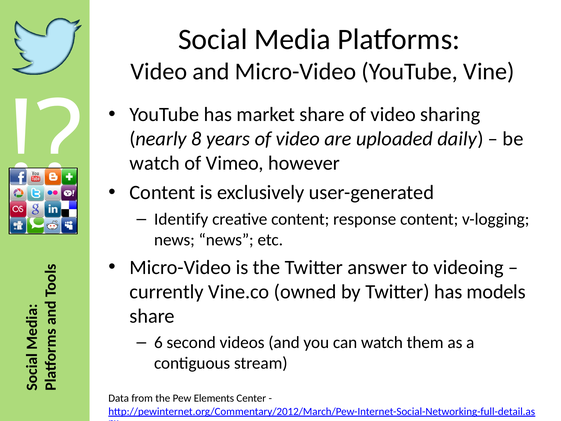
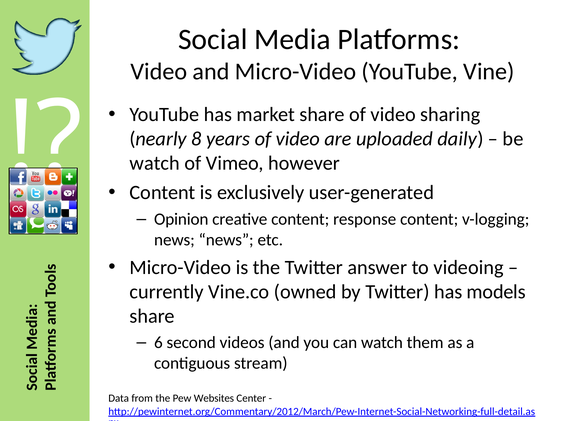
Identify: Identify -> Opinion
Elements: Elements -> Websites
